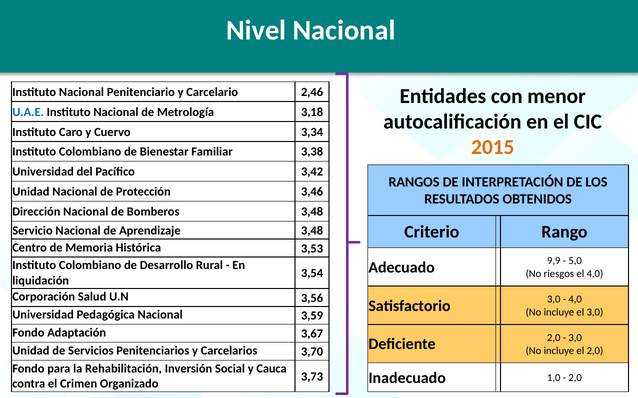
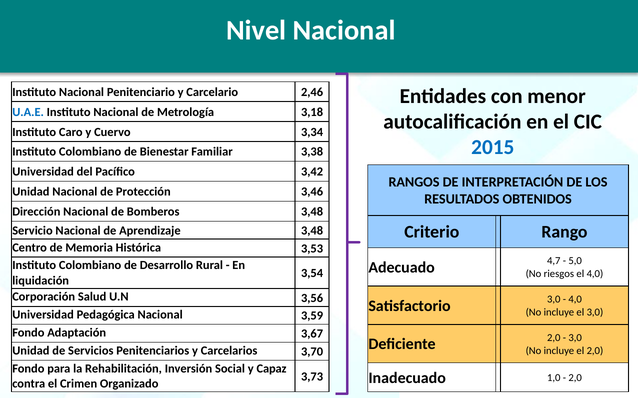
2015 colour: orange -> blue
9,9: 9,9 -> 4,7
Cauca: Cauca -> Capaz
